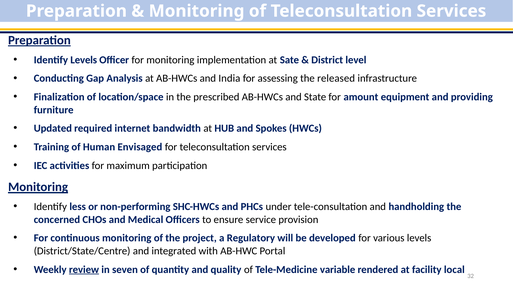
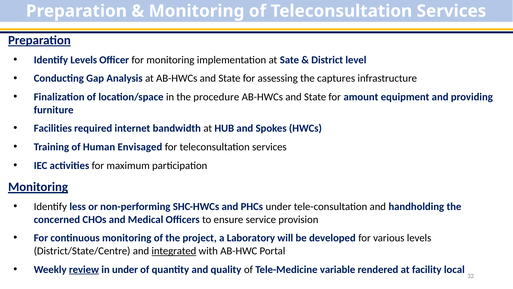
at AB-HWCs and India: India -> State
released: released -> captures
prescribed: prescribed -> procedure
Updated: Updated -> Facilities
Regulatory: Regulatory -> Laboratory
integrated underline: none -> present
in seven: seven -> under
